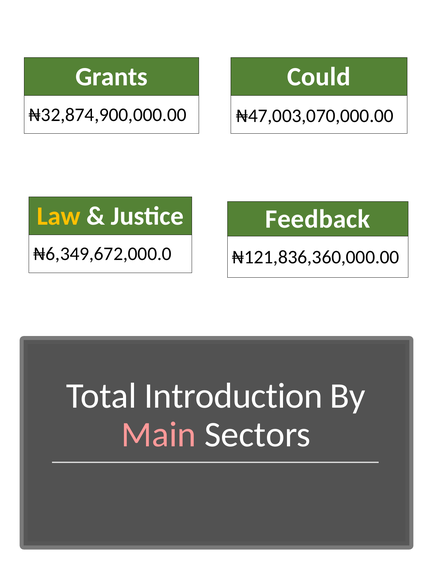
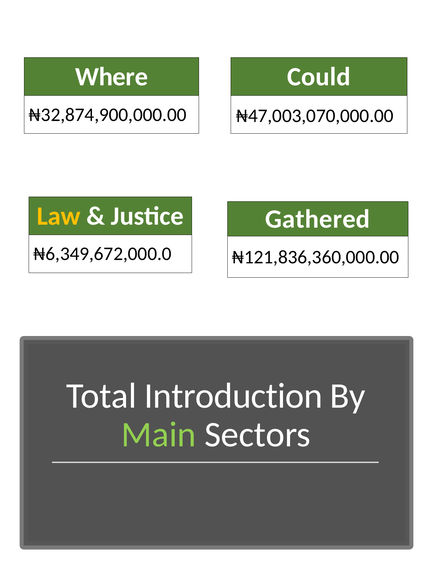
Grants: Grants -> Where
Feedback: Feedback -> Gathered
Main colour: pink -> light green
